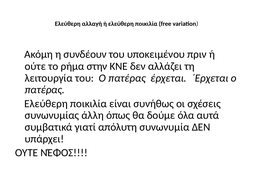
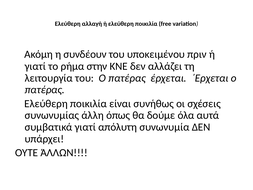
ούτε at (35, 66): ούτε -> γιατί
ΝΈΦΟΣ: ΝΈΦΟΣ -> ΆΛΛΩΝ
